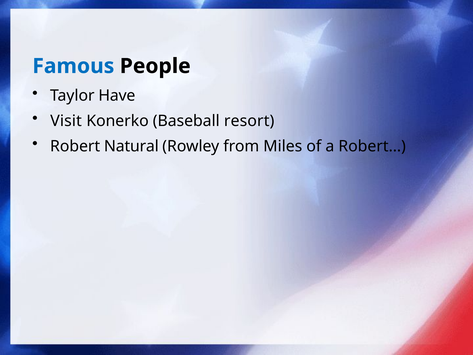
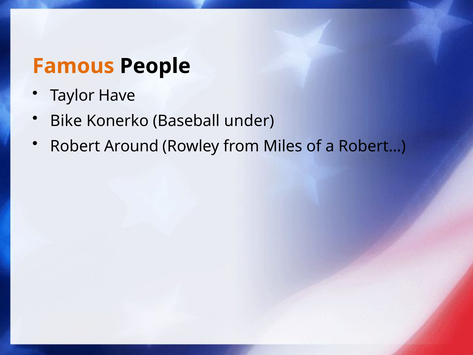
Famous colour: blue -> orange
Visit: Visit -> Bike
resort: resort -> under
Natural: Natural -> Around
